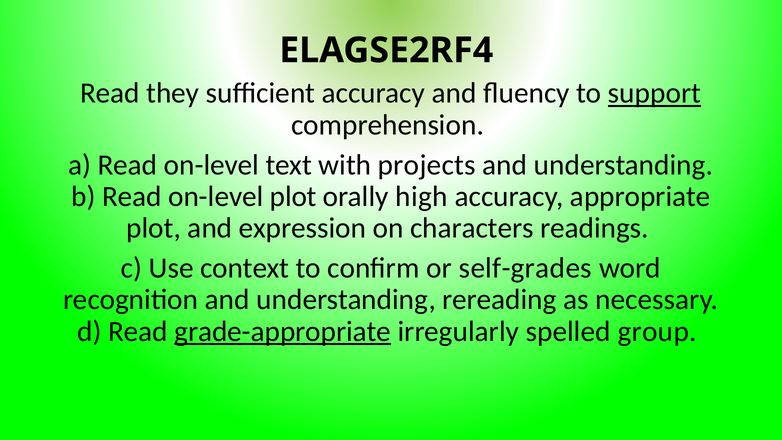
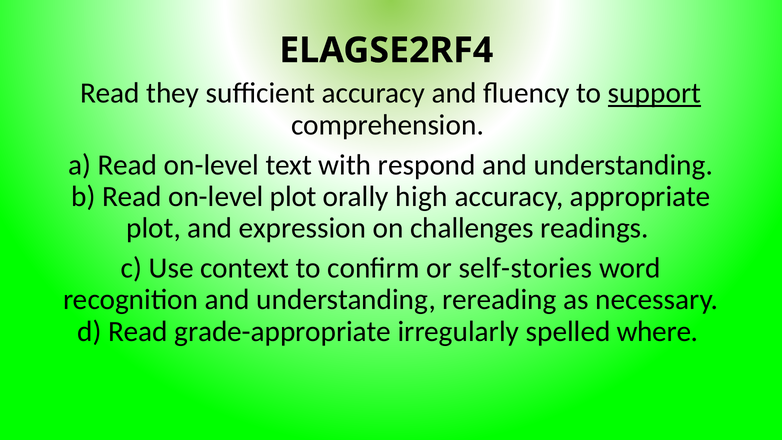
projects: projects -> respond
characters: characters -> challenges
self-grades: self-grades -> self-stories
grade-appropriate underline: present -> none
group: group -> where
